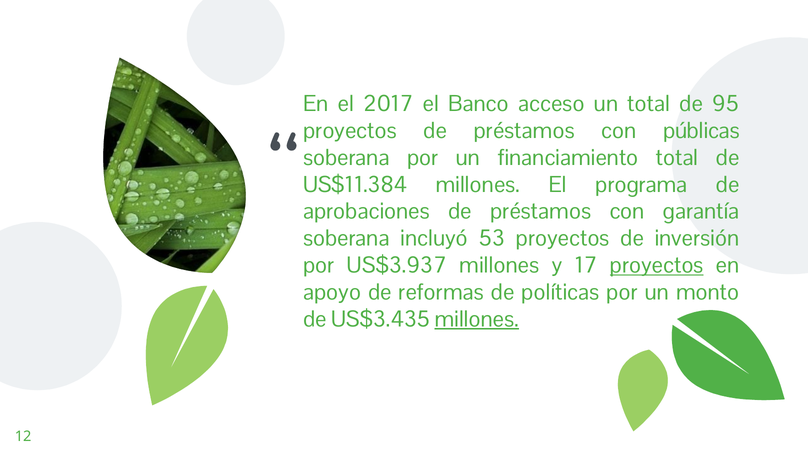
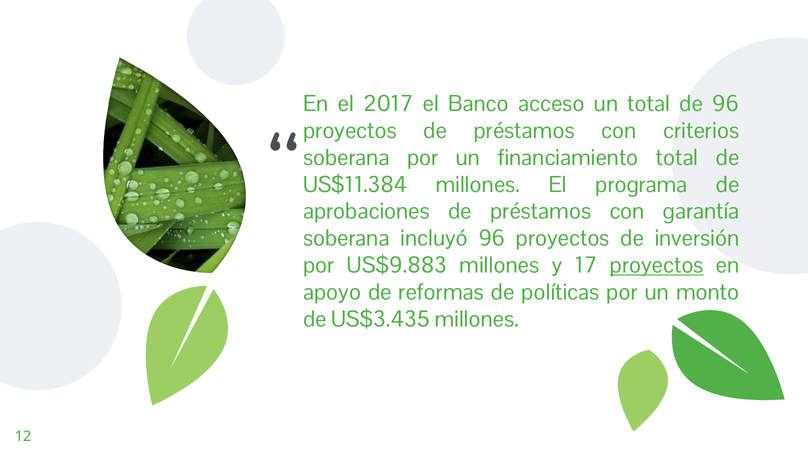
de 95: 95 -> 96
públicas: públicas -> criterios
incluyó 53: 53 -> 96
US$3.937: US$3.937 -> US$9.883
millones at (477, 320) underline: present -> none
